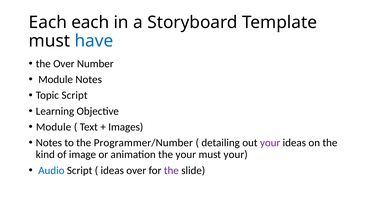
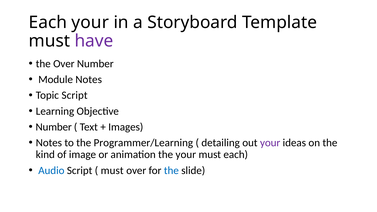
Each each: each -> your
have colour: blue -> purple
Module at (54, 127): Module -> Number
Programmer/Number: Programmer/Number -> Programmer/Learning
must your: your -> each
ideas at (112, 170): ideas -> must
the at (171, 170) colour: purple -> blue
